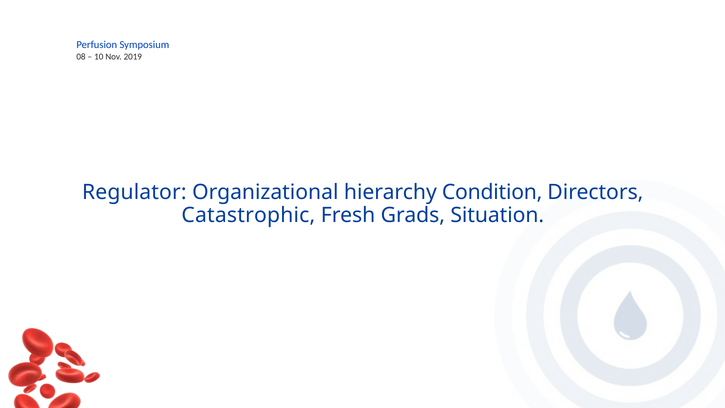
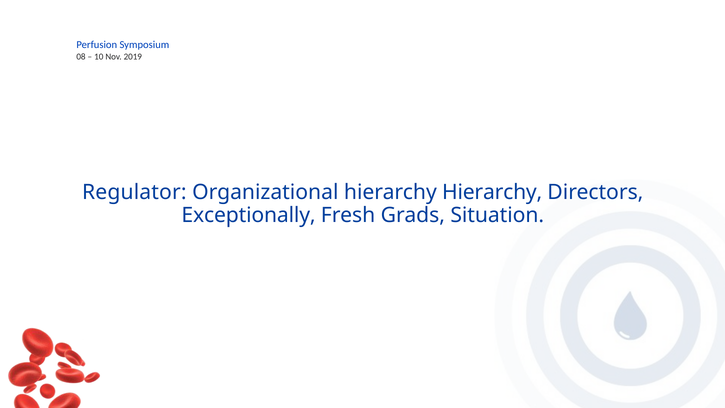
hierarchy Condition: Condition -> Hierarchy
Catastrophic: Catastrophic -> Exceptionally
